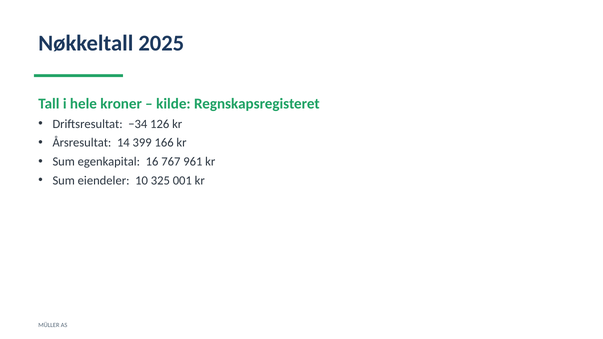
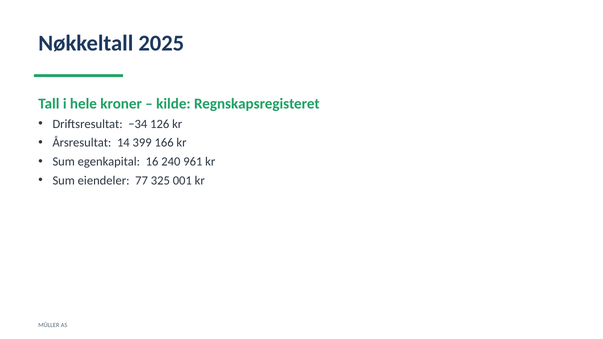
767: 767 -> 240
10: 10 -> 77
